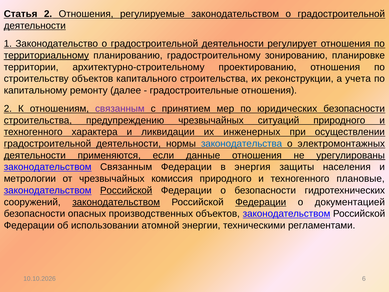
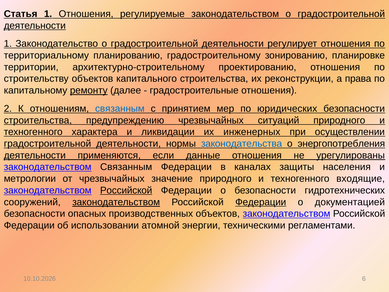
Статья 2: 2 -> 1
территориальному underline: present -> none
учета: учета -> права
ремонту underline: none -> present
связанным at (120, 109) colour: purple -> blue
электромонтажных: электромонтажных -> энергопотребления
энергия: энергия -> каналах
комиссия: комиссия -> значение
плановые: плановые -> входящие
